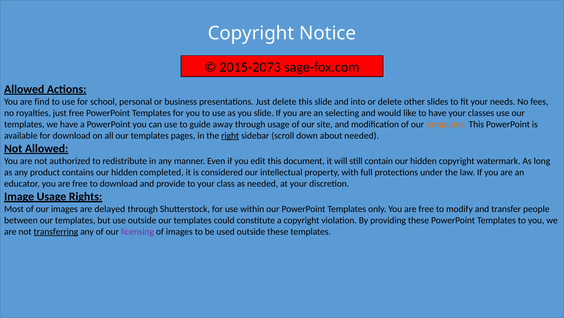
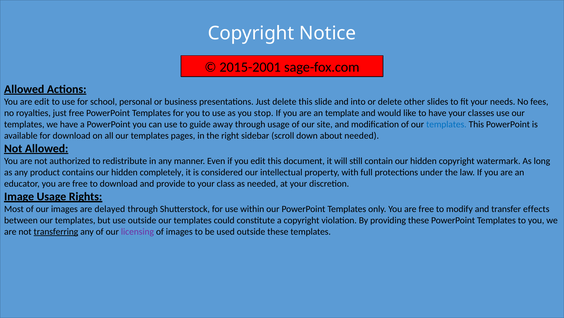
2015-2073: 2015-2073 -> 2015-2001
are find: find -> edit
you slide: slide -> stop
selecting: selecting -> template
templates at (446, 124) colour: orange -> blue
right underline: present -> none
completed: completed -> completely
people: people -> effects
